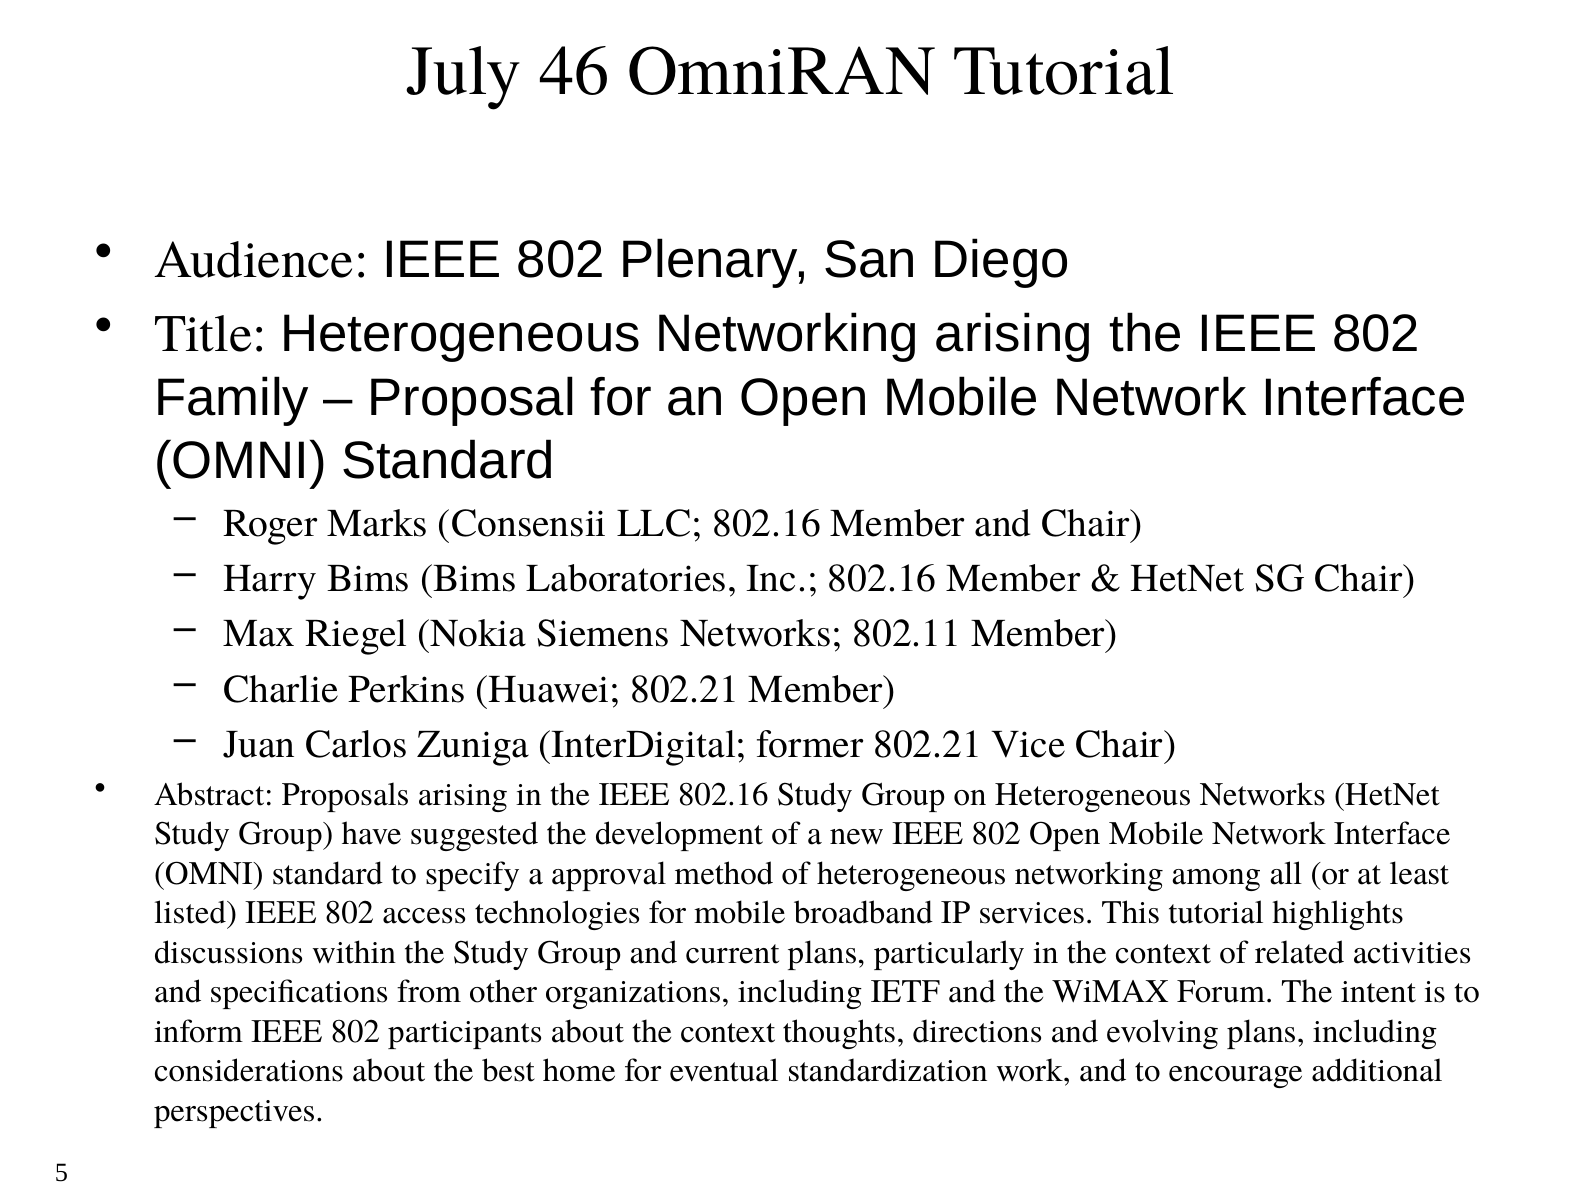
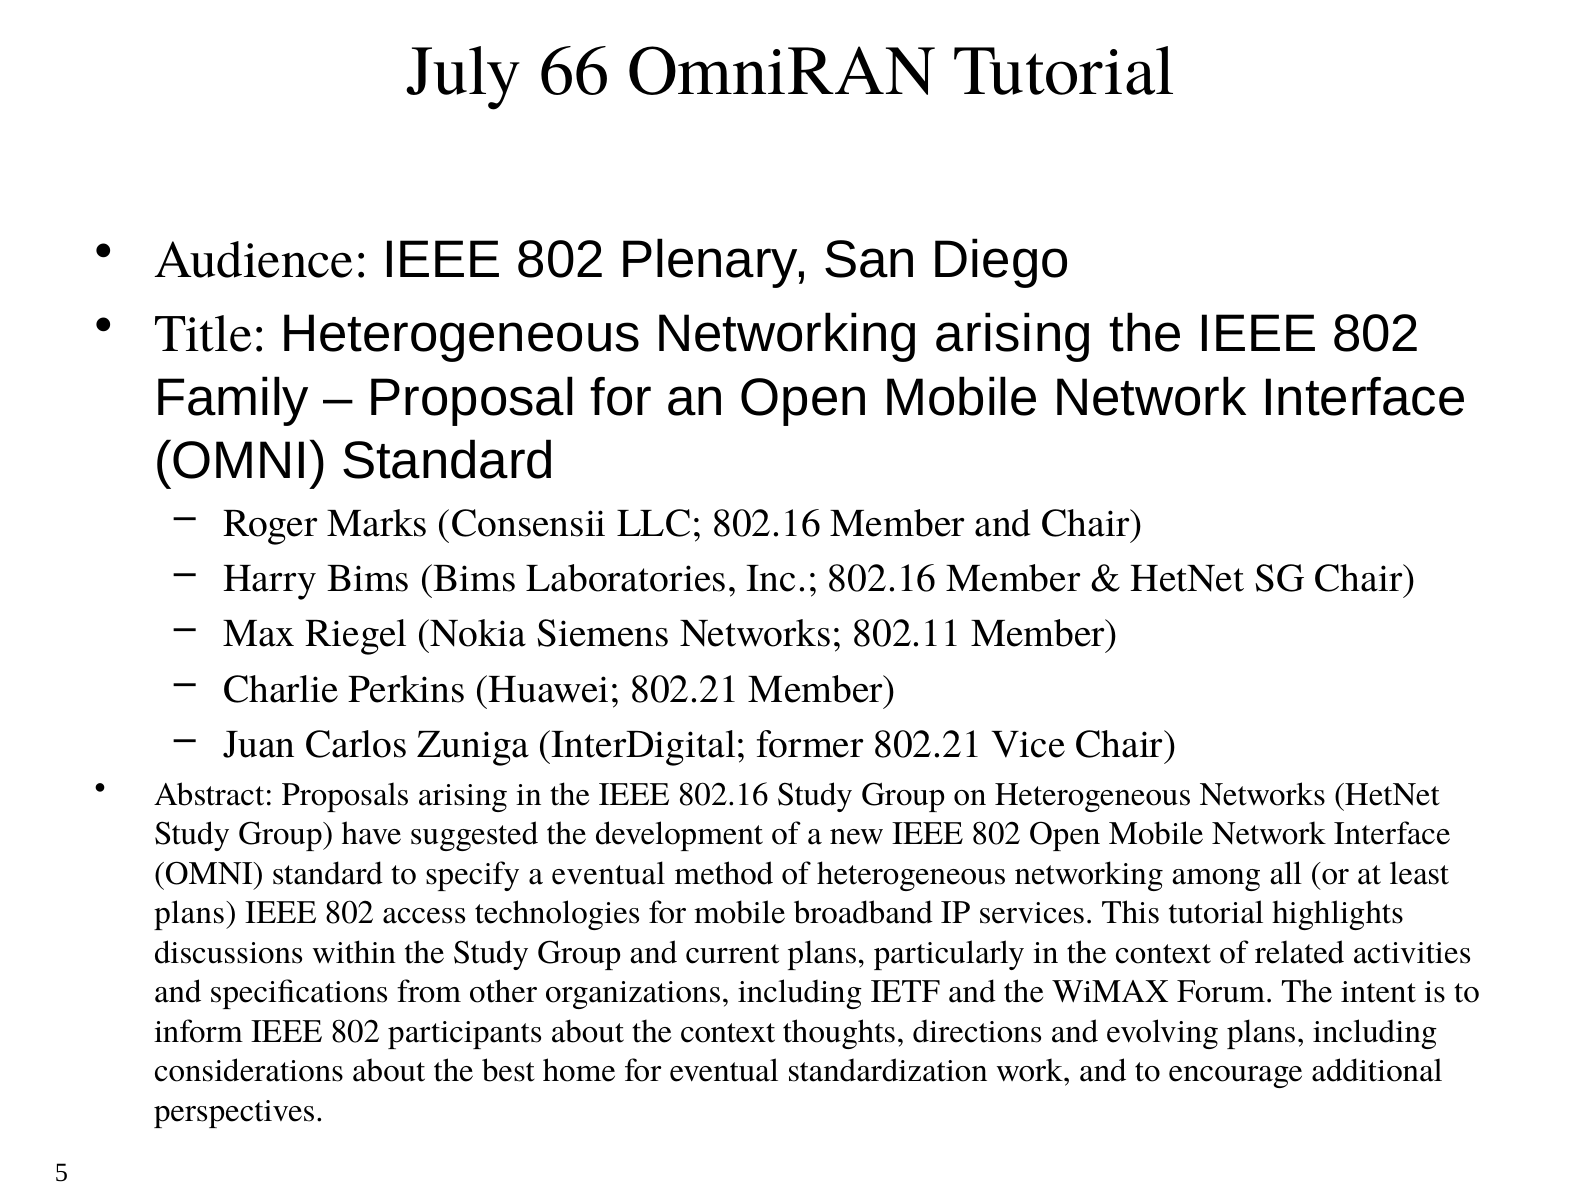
46: 46 -> 66
a approval: approval -> eventual
listed at (196, 913): listed -> plans
